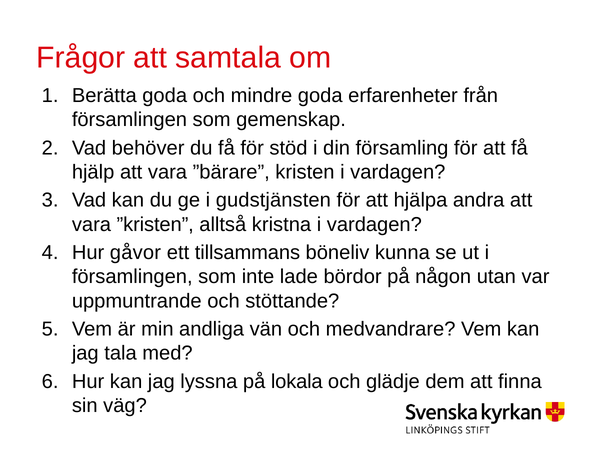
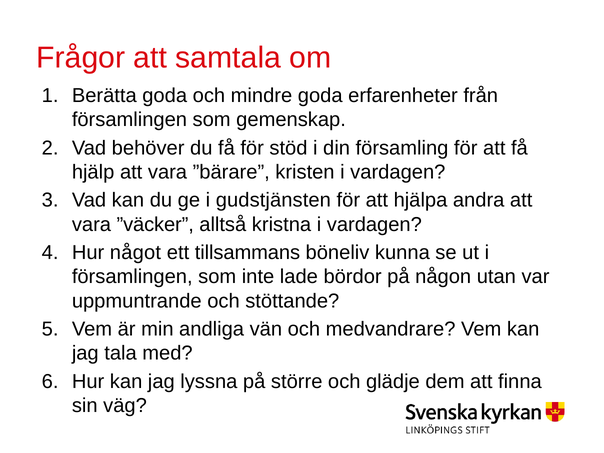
”kristen: ”kristen -> ”väcker
gåvor: gåvor -> något
lokala: lokala -> större
